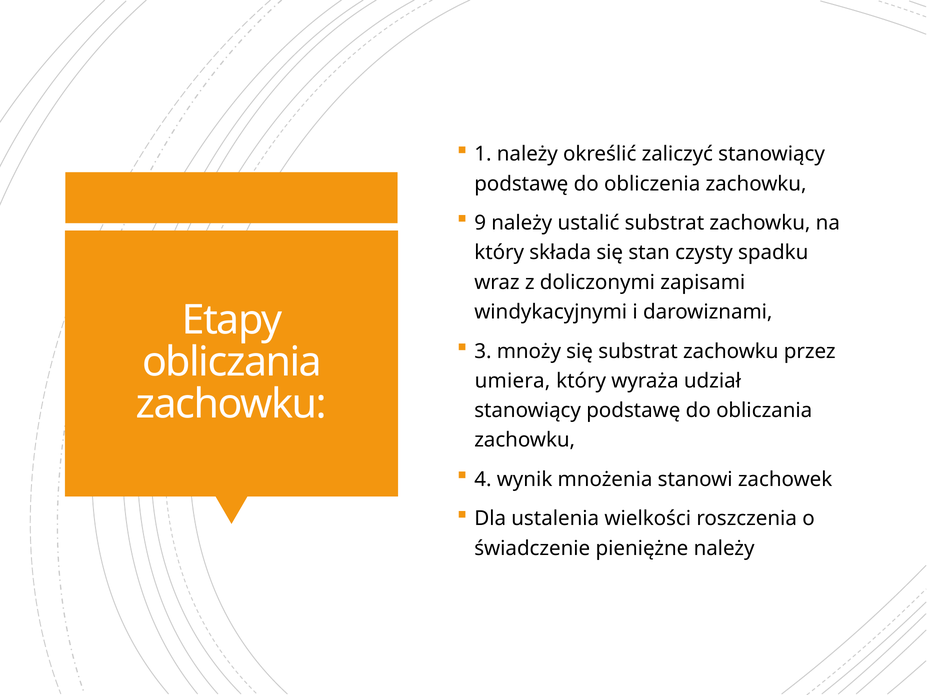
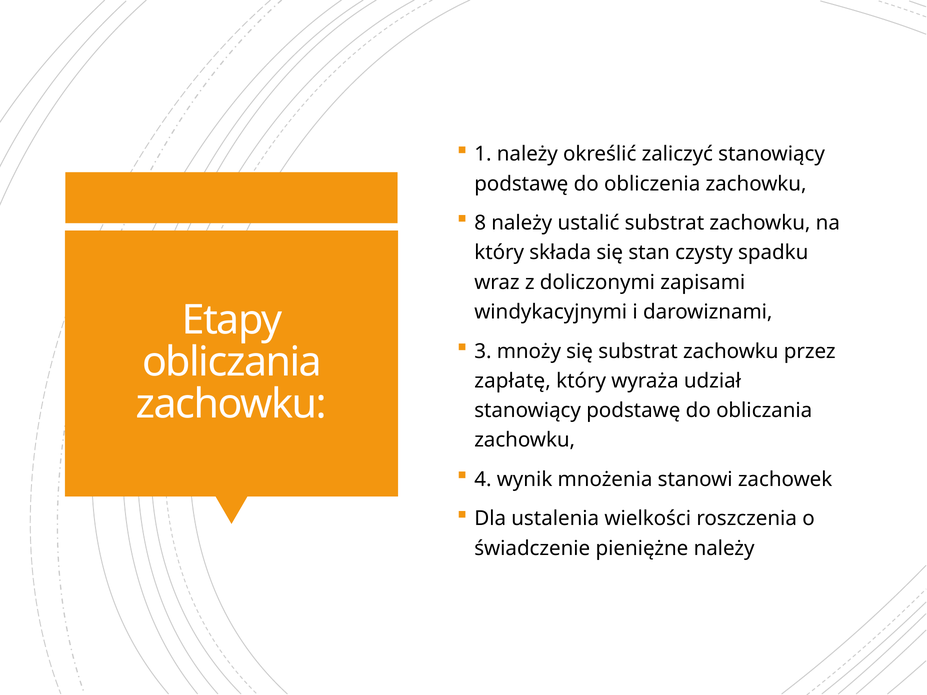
9: 9 -> 8
umiera: umiera -> zapłatę
